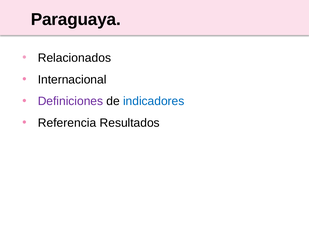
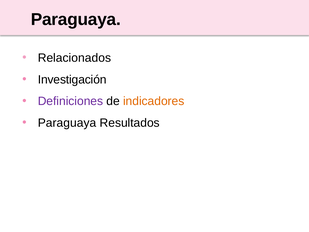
Internacional: Internacional -> Investigación
indicadores colour: blue -> orange
Referencia at (67, 123): Referencia -> Paraguaya
